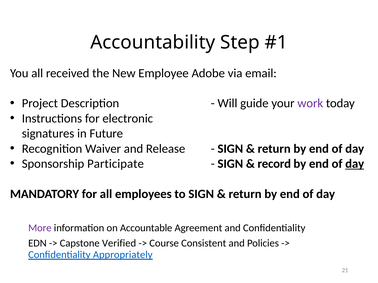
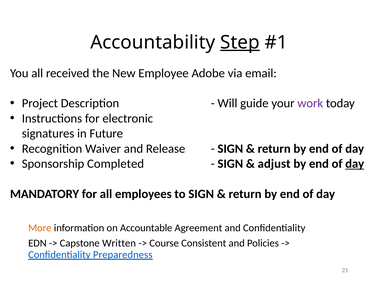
Step underline: none -> present
Participate: Participate -> Completed
record: record -> adjust
More colour: purple -> orange
Verified: Verified -> Written
Appropriately: Appropriately -> Preparedness
